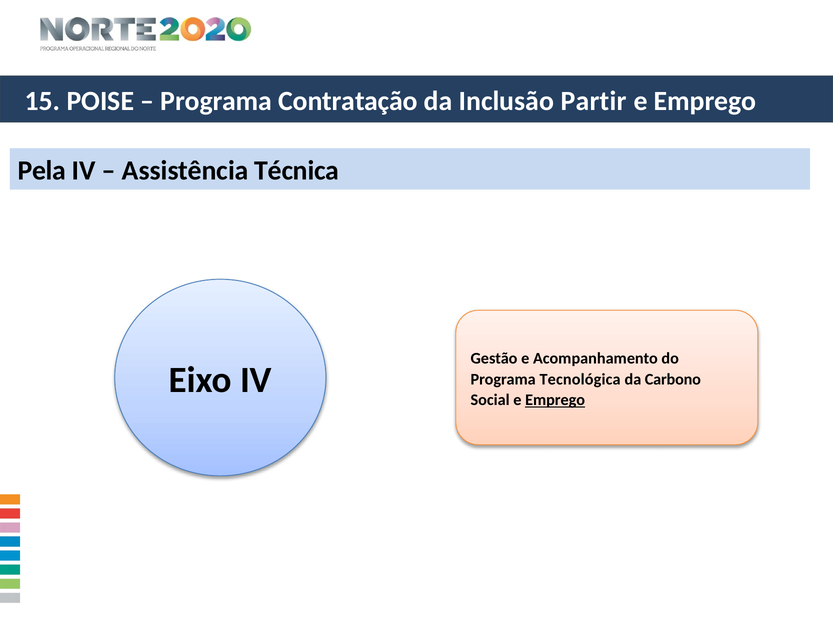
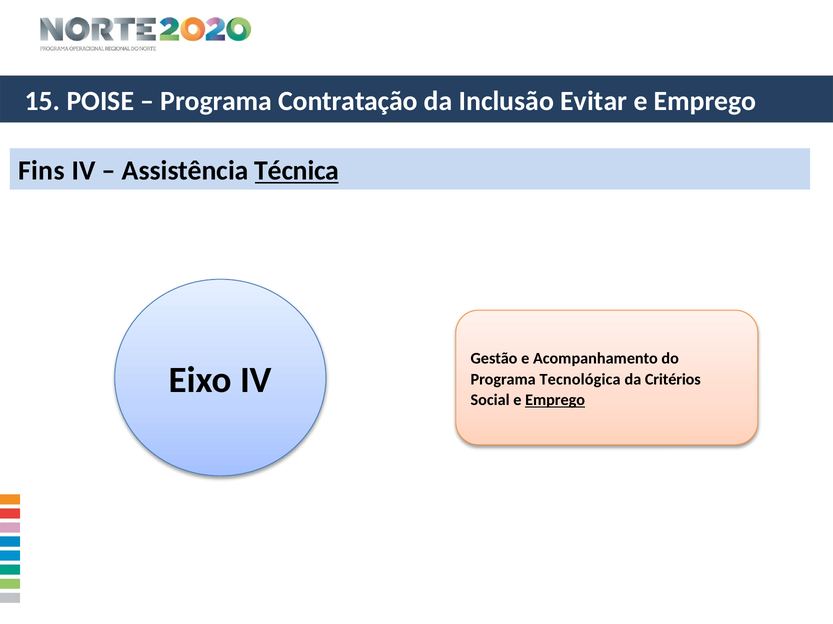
Partir: Partir -> Evitar
Pela: Pela -> Fins
Técnica underline: none -> present
Carbono: Carbono -> Critérios
